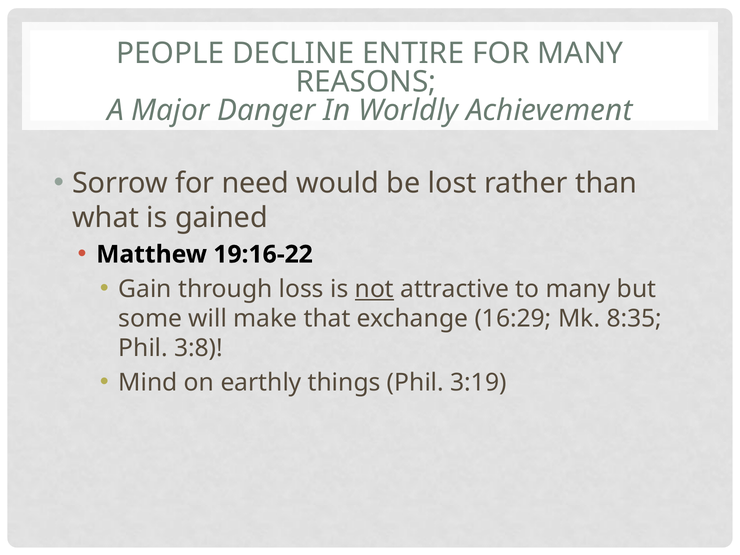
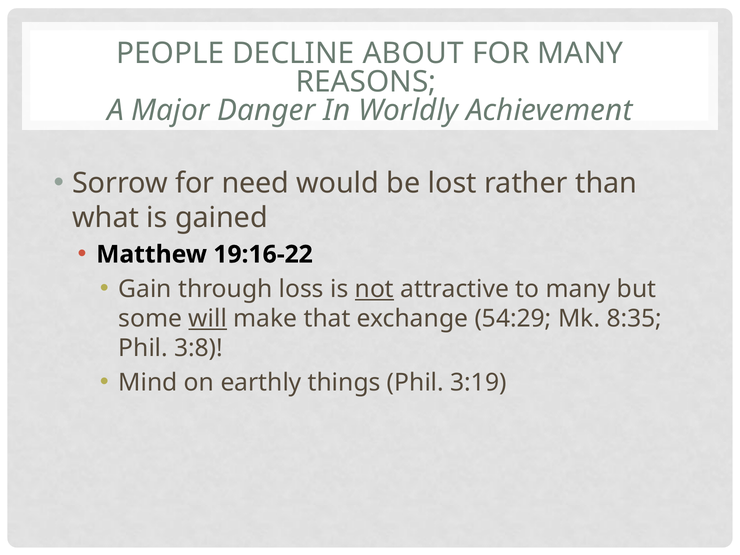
ENTIRE: ENTIRE -> ABOUT
will underline: none -> present
16:29: 16:29 -> 54:29
